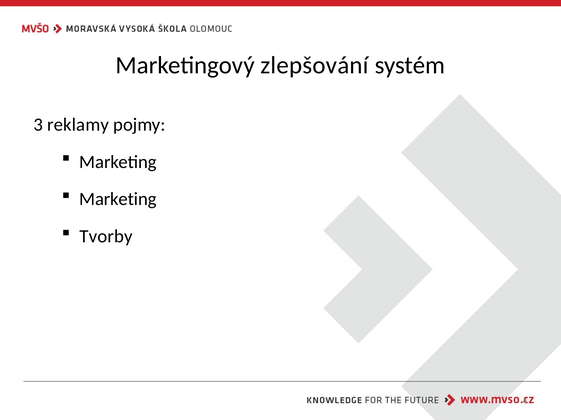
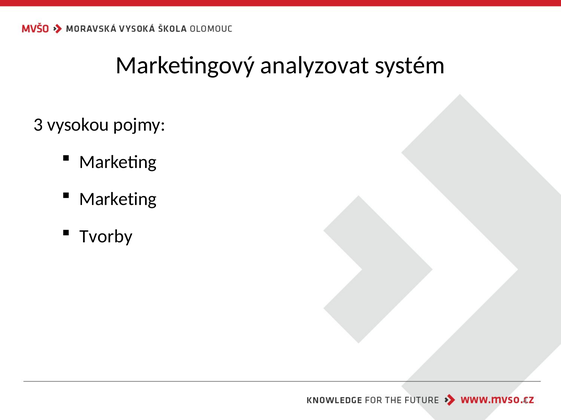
zlepšování: zlepšování -> analyzovat
reklamy: reklamy -> vysokou
